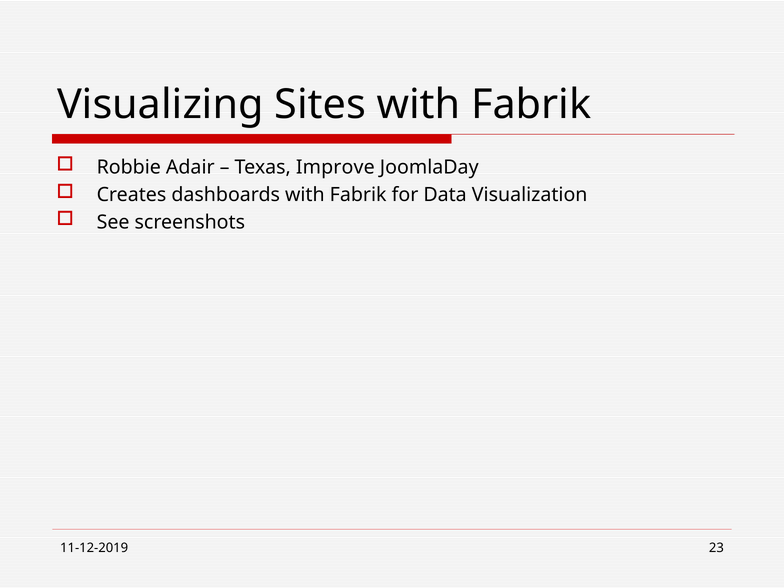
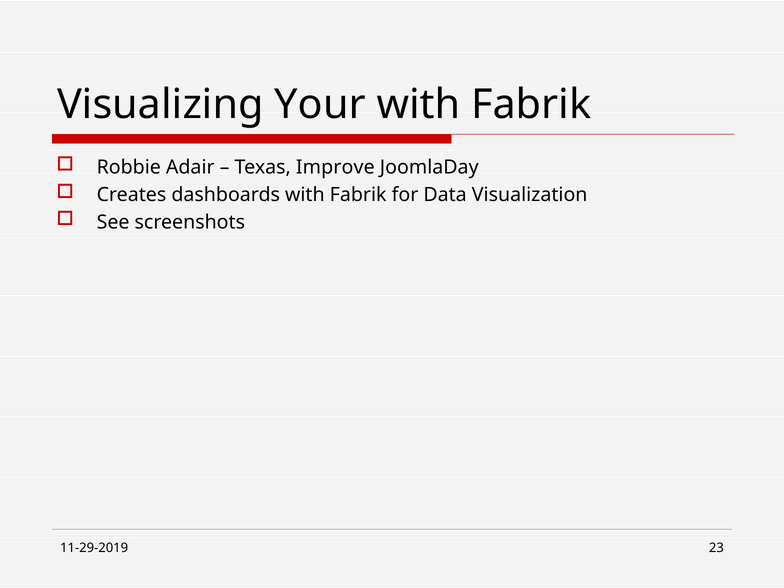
Sites: Sites -> Your
11-12-2019: 11-12-2019 -> 11-29-2019
